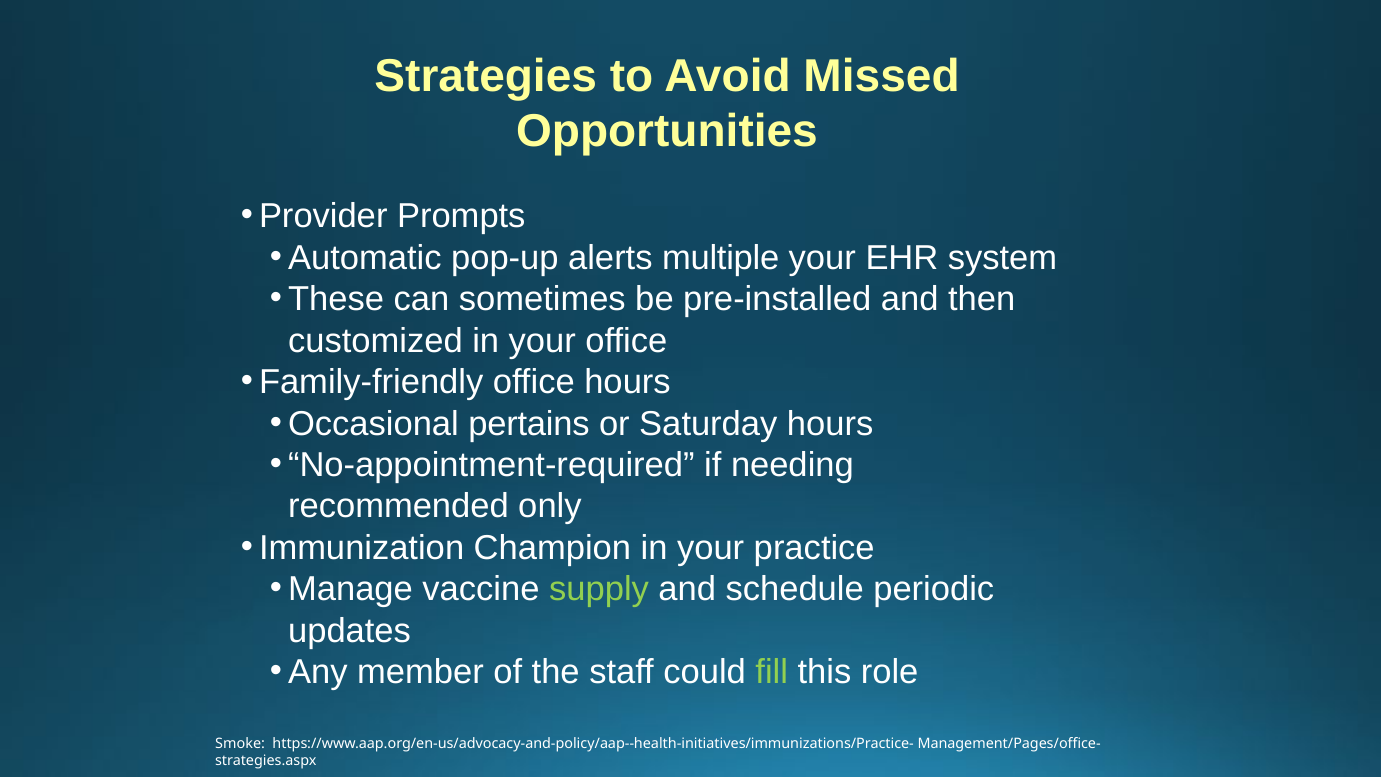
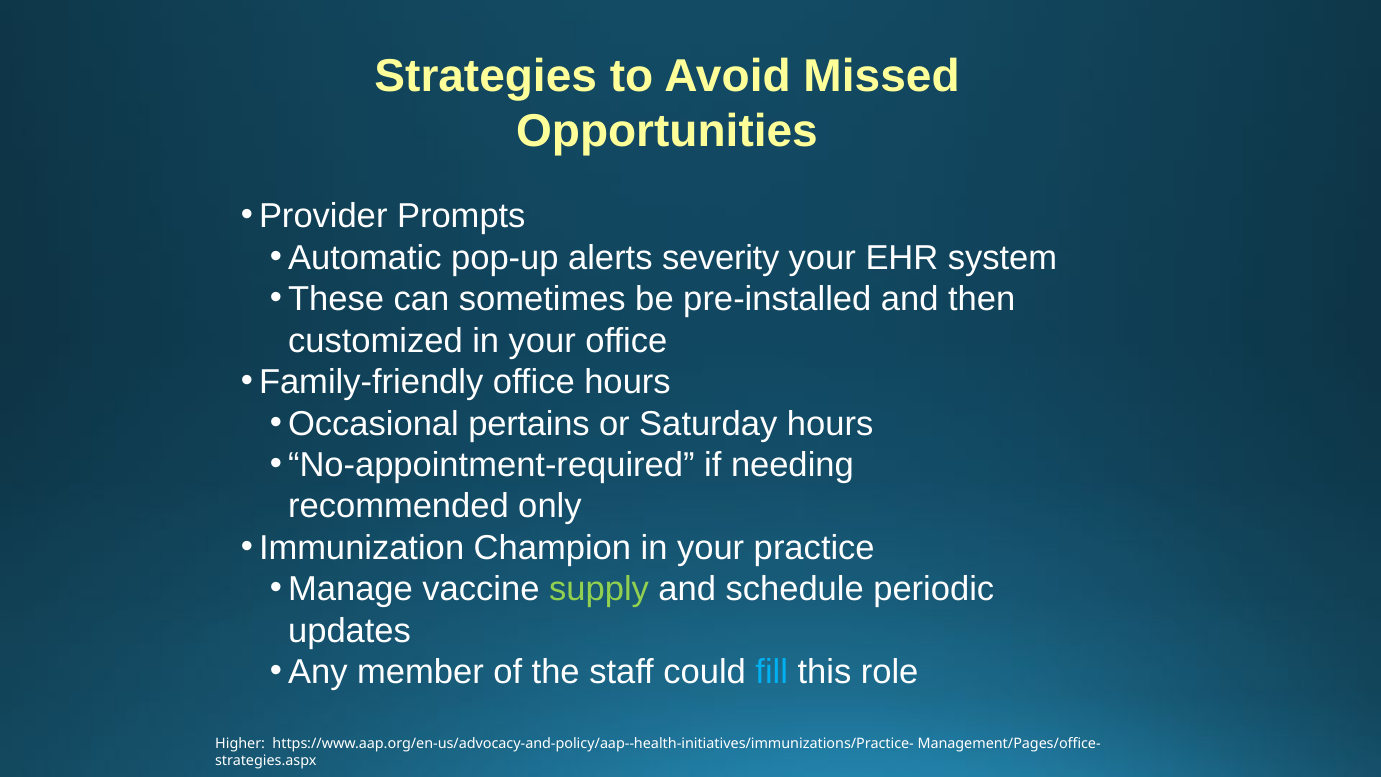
multiple: multiple -> severity
fill colour: light green -> light blue
Smoke: Smoke -> Higher
